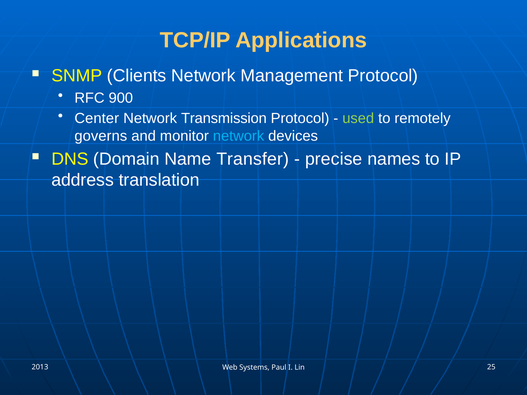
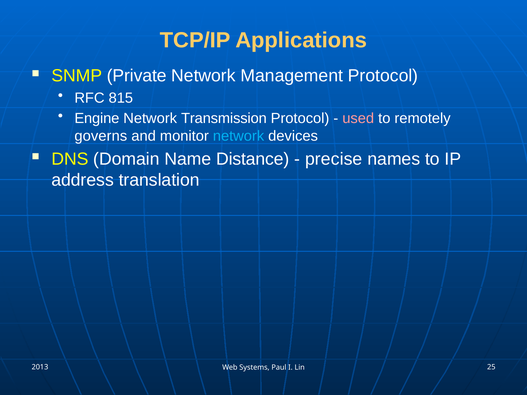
Clients: Clients -> Private
900: 900 -> 815
Center: Center -> Engine
used colour: light green -> pink
Transfer: Transfer -> Distance
